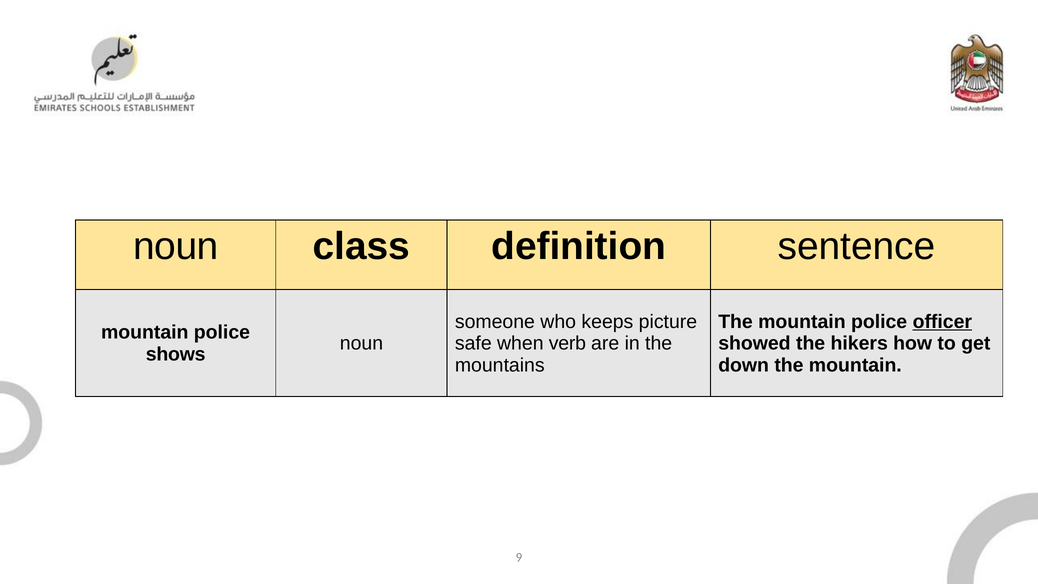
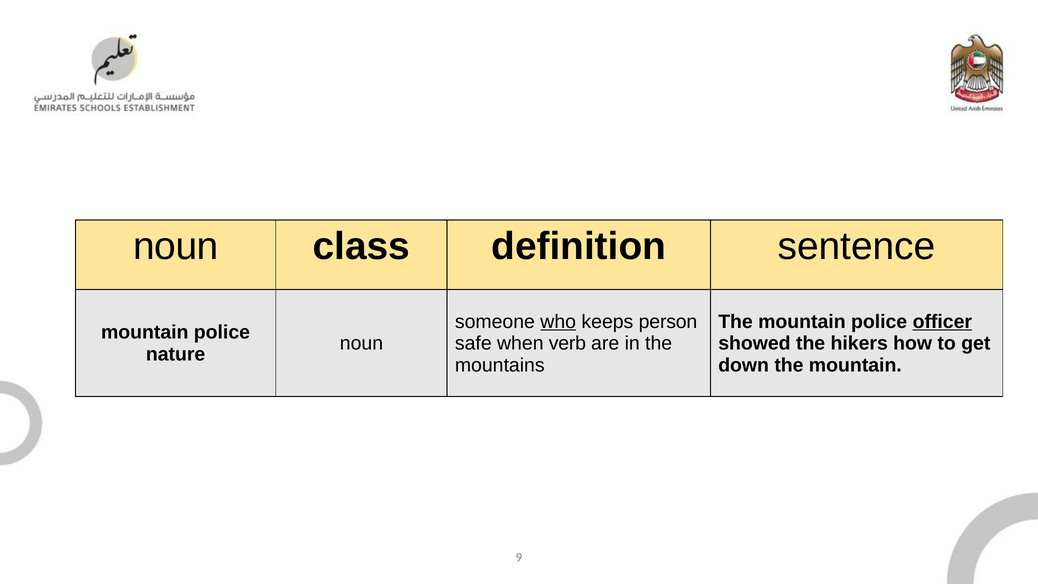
who underline: none -> present
picture: picture -> person
shows: shows -> nature
